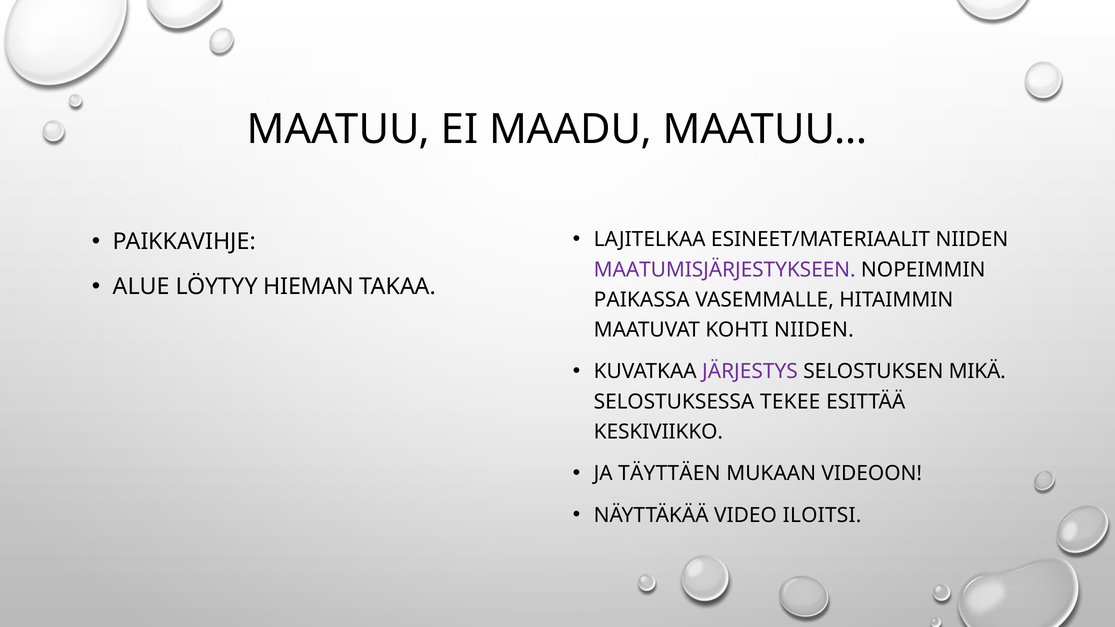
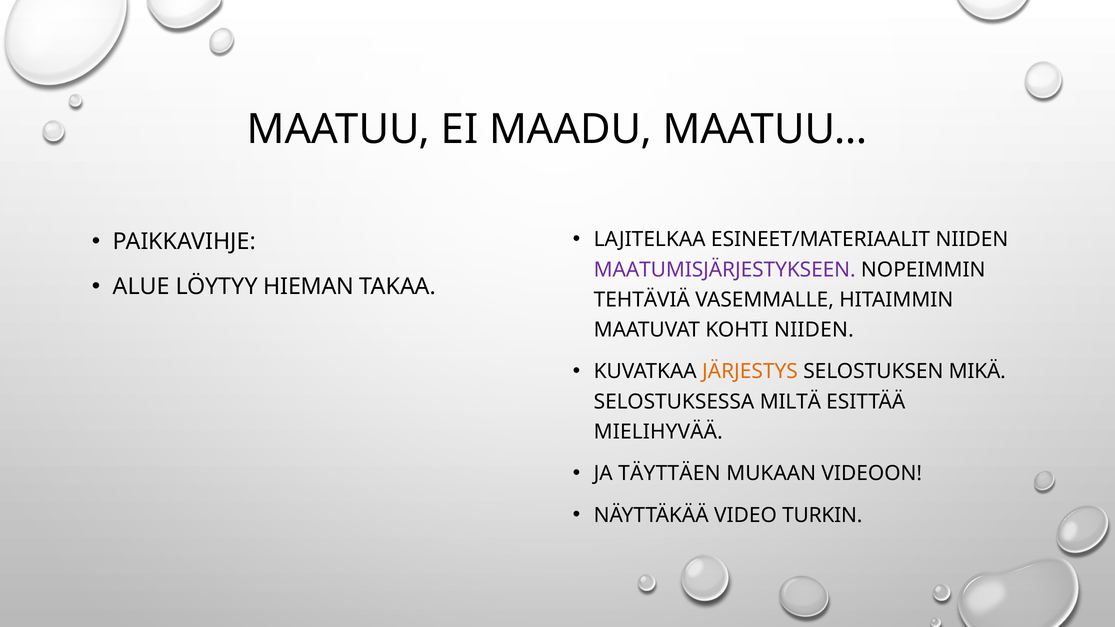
PAIKASSA: PAIKASSA -> TEHTÄVIÄ
JÄRJESTYS colour: purple -> orange
TEKEE: TEKEE -> MILTÄ
KESKIVIIKKO: KESKIVIIKKO -> MIELIHYVÄÄ
ILOITSI: ILOITSI -> TURKIN
